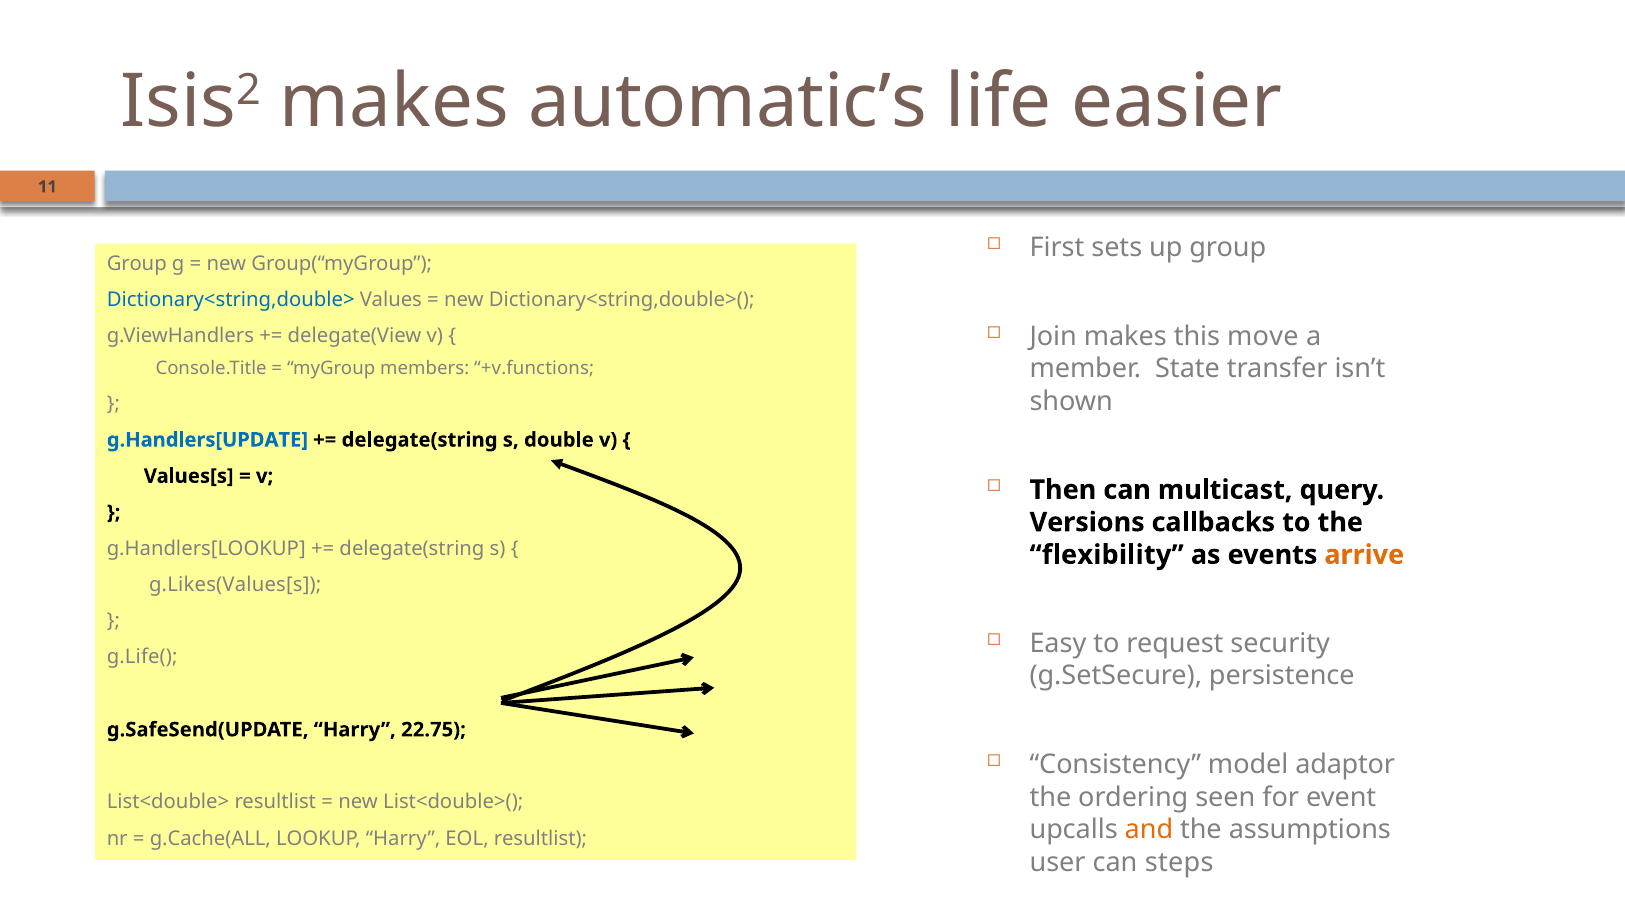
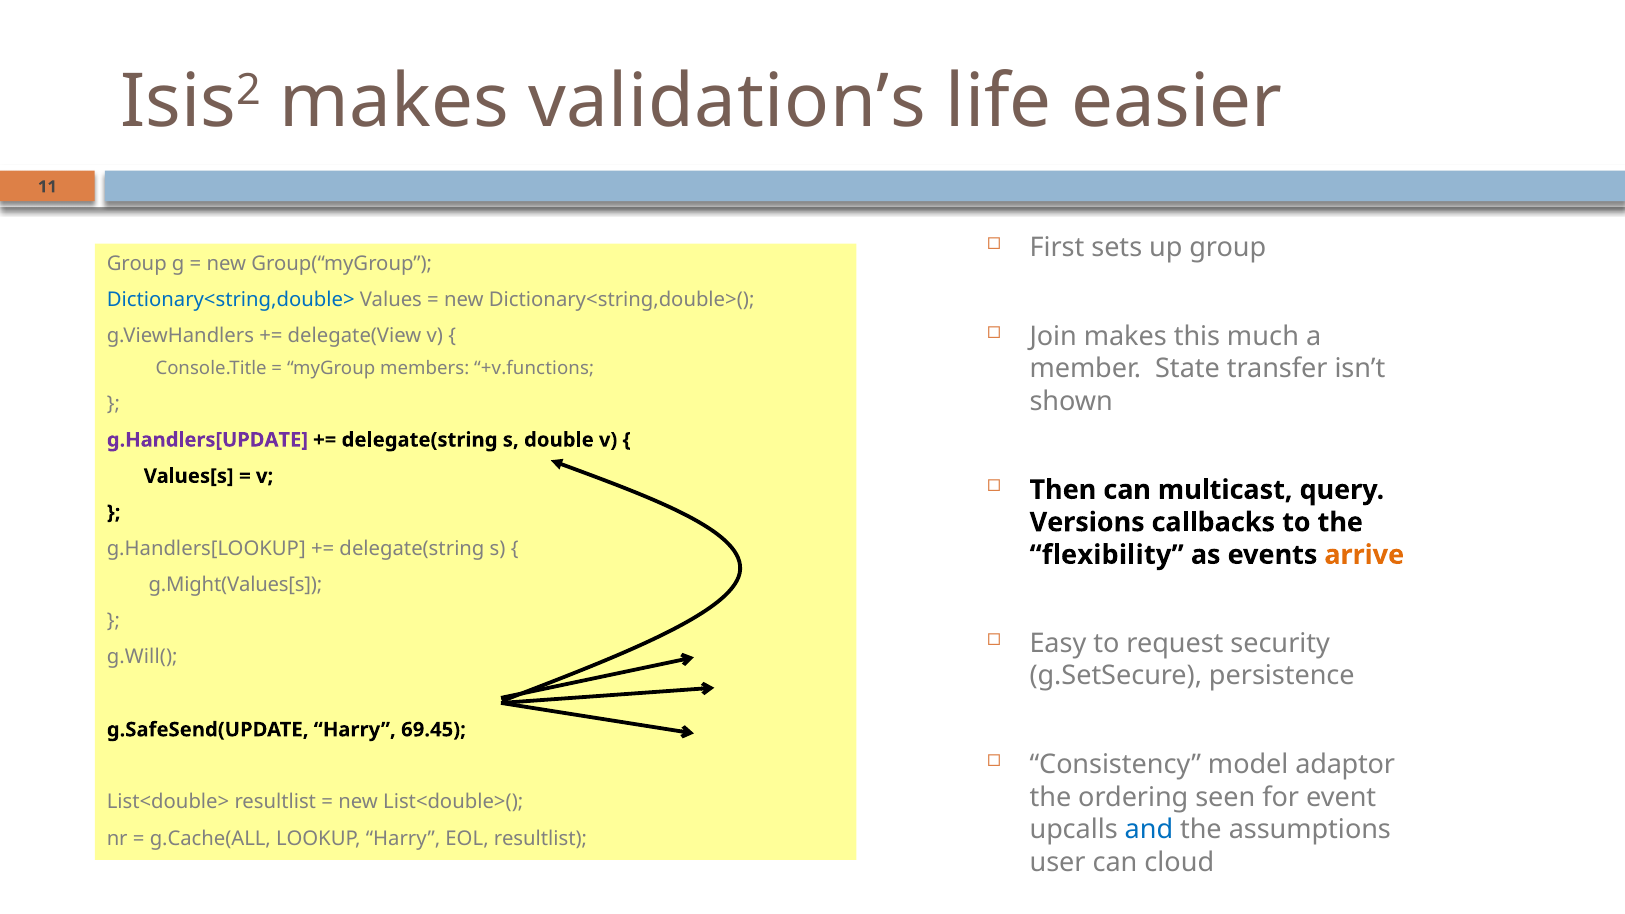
automatic’s: automatic’s -> validation’s
move: move -> much
g.Handlers[UPDATE colour: blue -> purple
g.Likes(Values[s: g.Likes(Values[s -> g.Might(Values[s
g.Life(: g.Life( -> g.Will(
22.75: 22.75 -> 69.45
and colour: orange -> blue
steps: steps -> cloud
